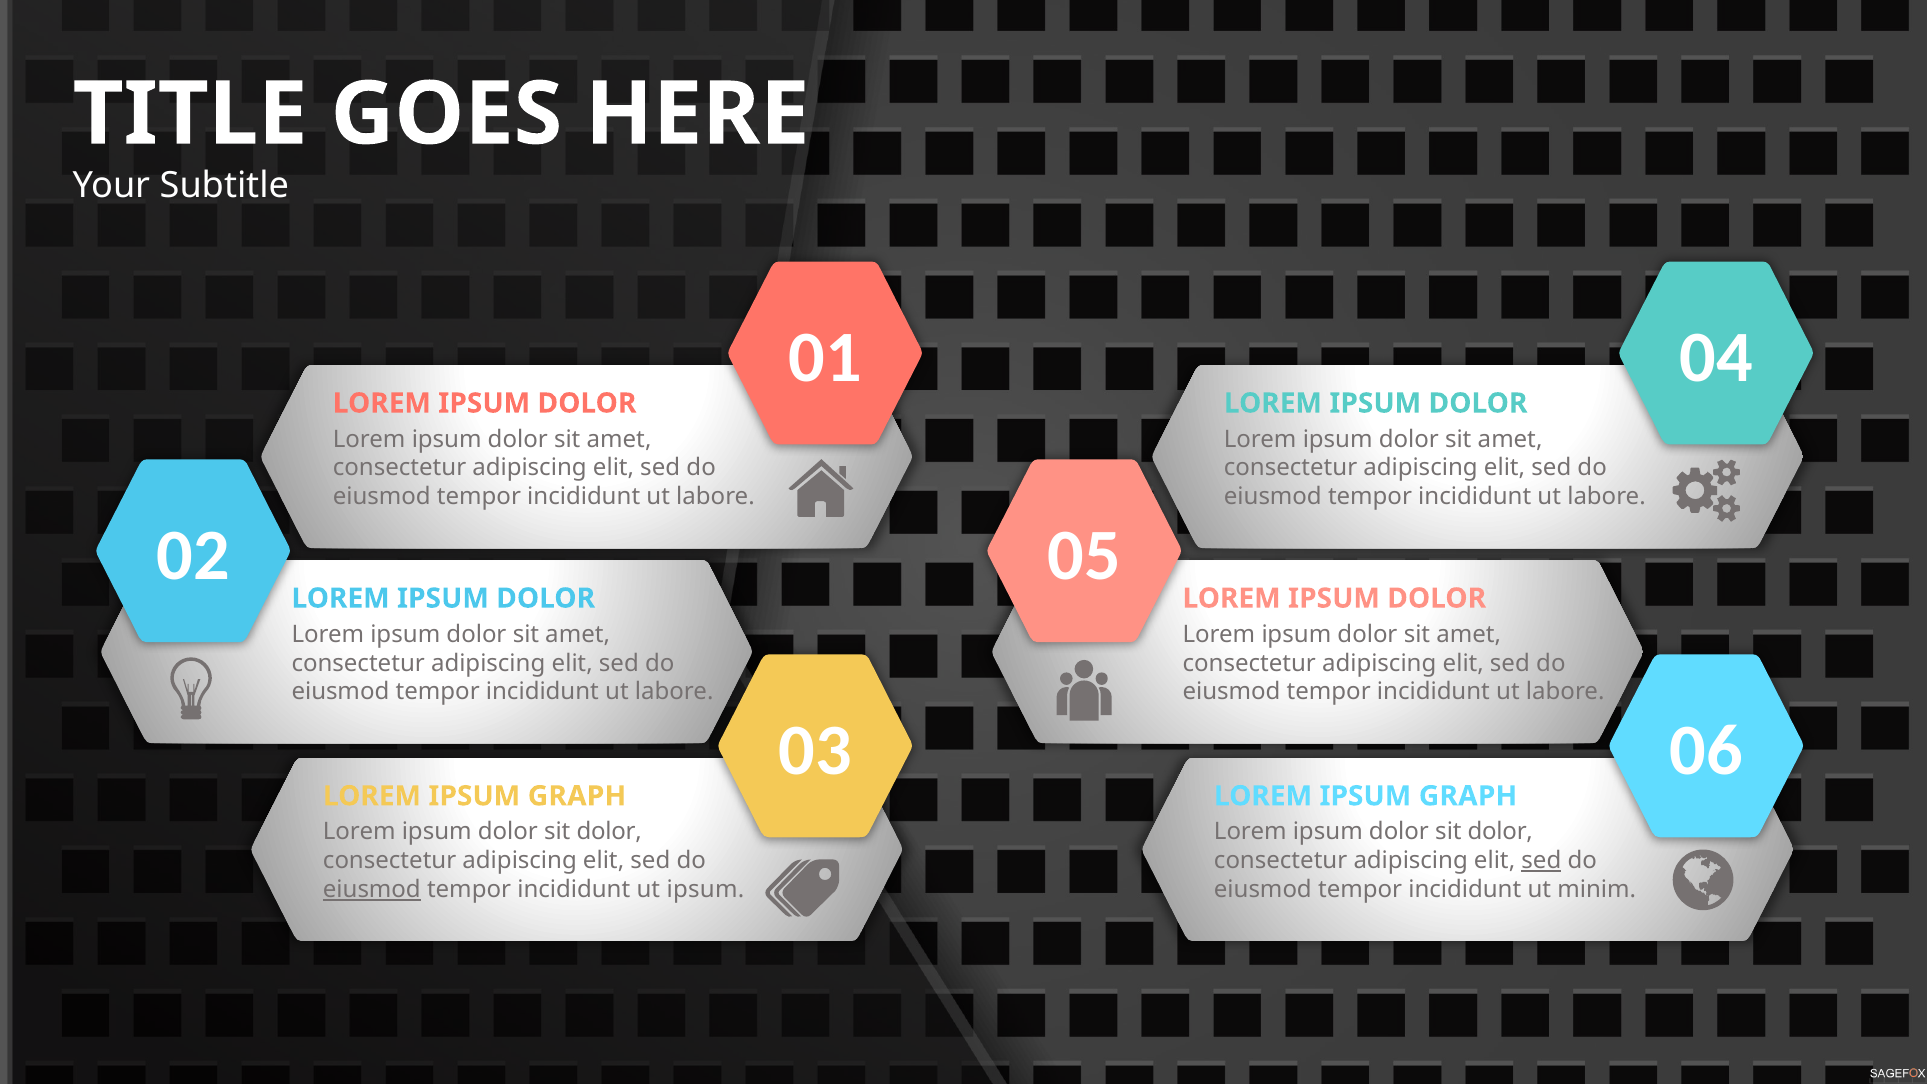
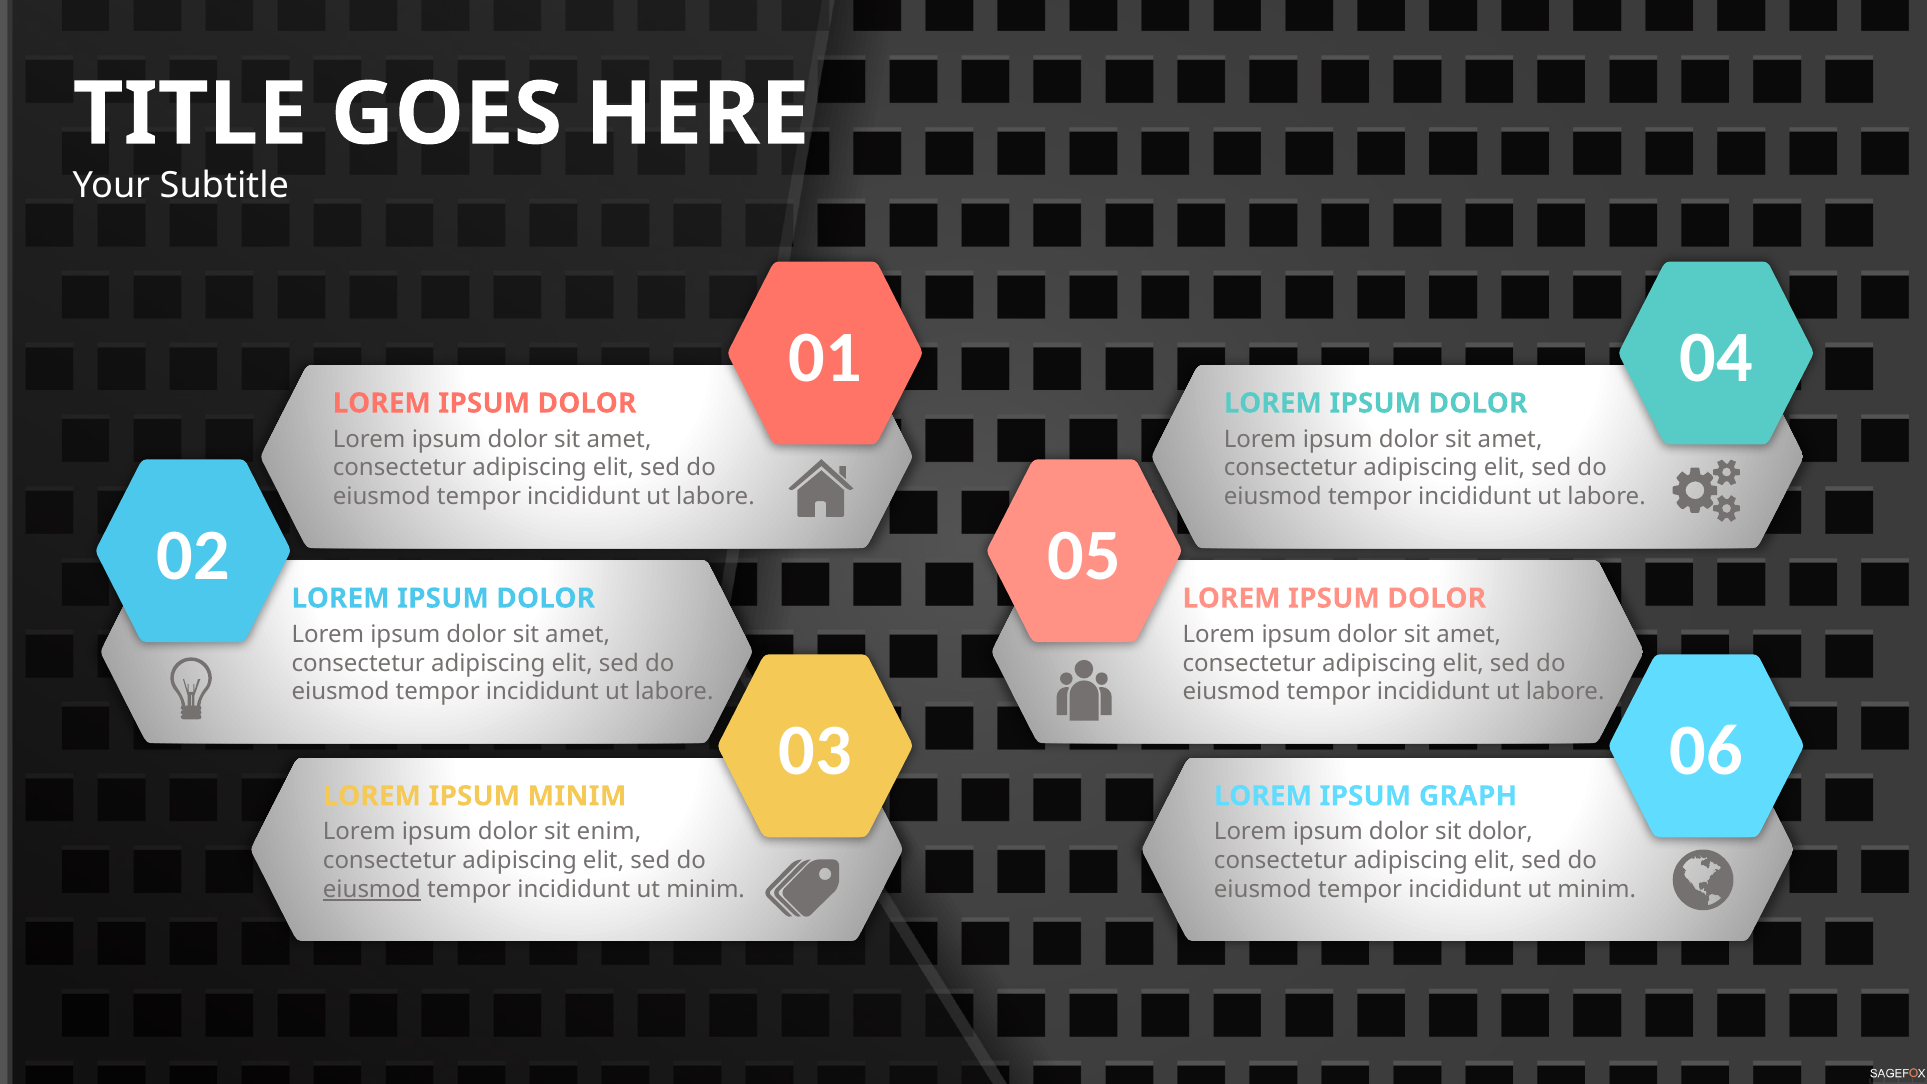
GRAPH at (577, 796): GRAPH -> MINIM
dolor at (609, 832): dolor -> enim
sed at (1541, 861) underline: present -> none
ipsum at (706, 890): ipsum -> minim
